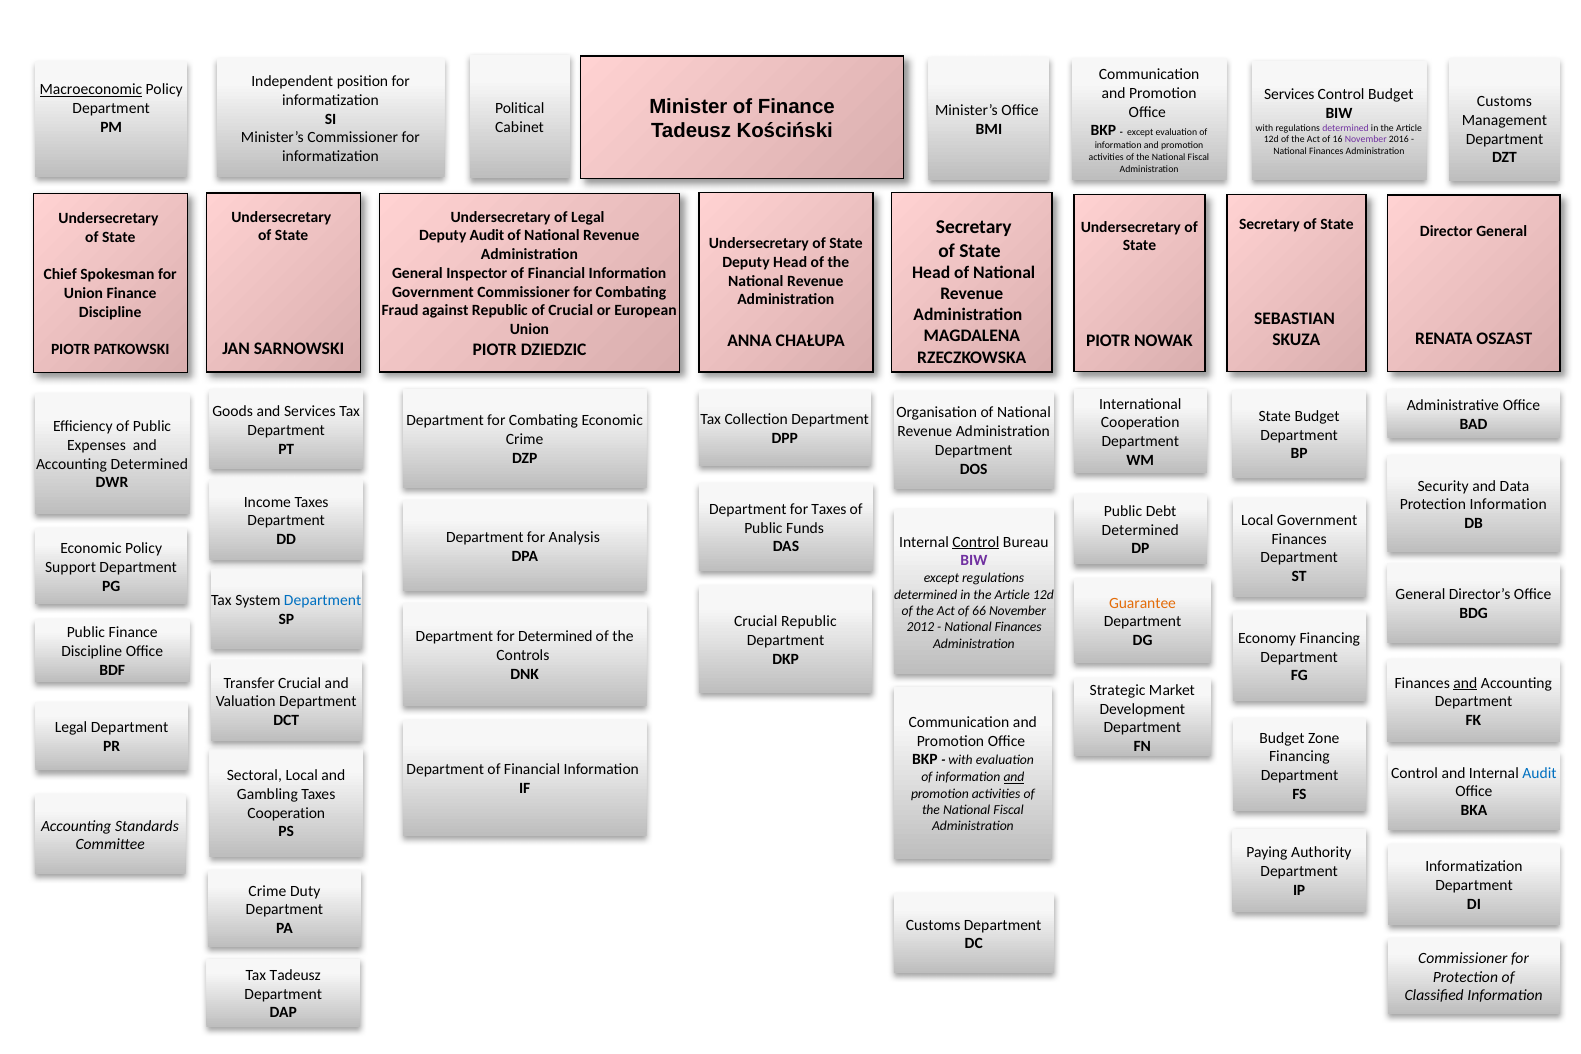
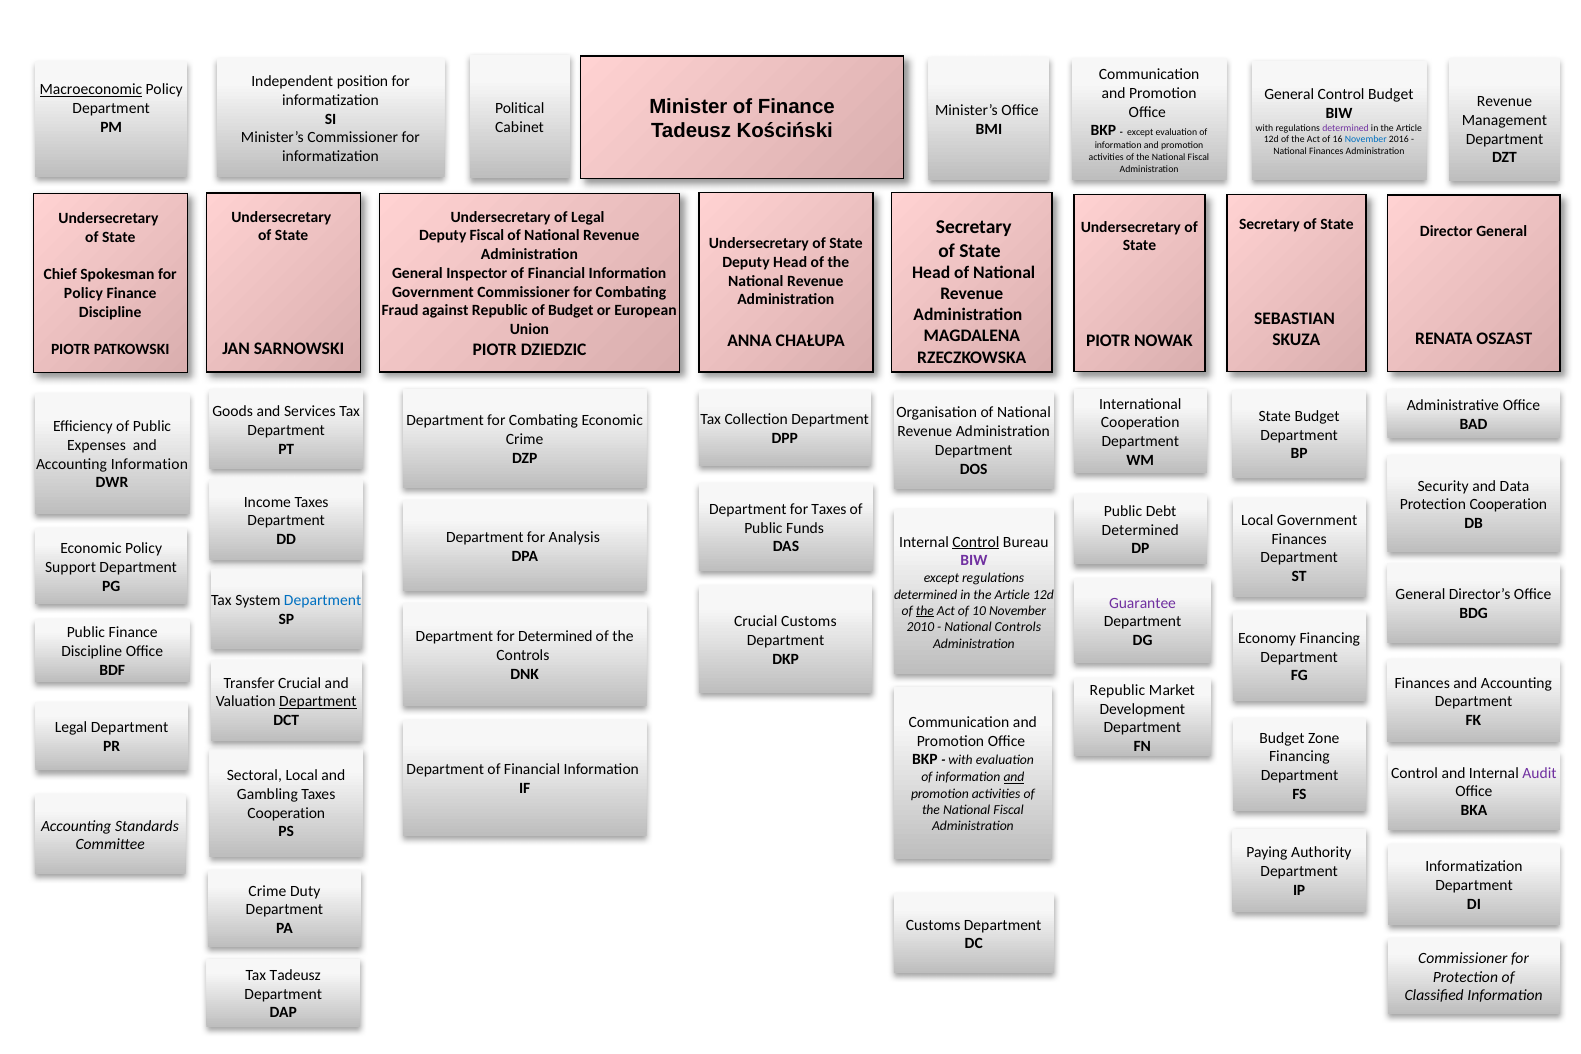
Services at (1289, 95): Services -> General
Customs at (1504, 102): Customs -> Revenue
November at (1366, 140) colour: purple -> blue
Audit at (487, 236): Audit -> Fiscal
Union at (83, 294): Union -> Policy
of Crucial: Crucial -> Budget
Accounting Determined: Determined -> Information
Protection Information: Information -> Cooperation
Guarantee colour: orange -> purple
the at (925, 611) underline: none -> present
66: 66 -> 10
Crucial Republic: Republic -> Customs
2012: 2012 -> 2010
Finances at (1018, 627): Finances -> Controls
and at (1465, 683) underline: present -> none
Strategic at (1118, 690): Strategic -> Republic
Department at (318, 702) underline: none -> present
Audit at (1539, 773) colour: blue -> purple
